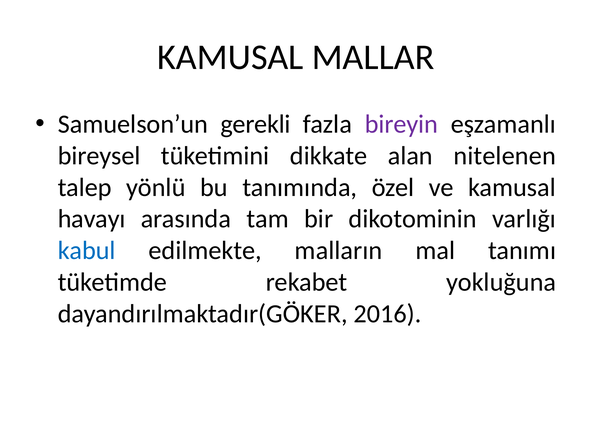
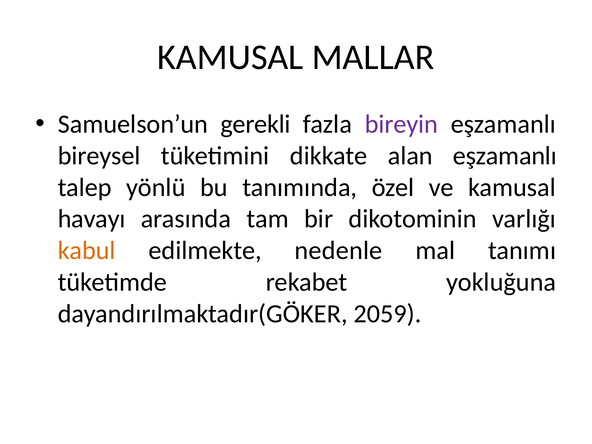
alan nitelenen: nitelenen -> eşzamanlı
kabul colour: blue -> orange
malların: malların -> nedenle
2016: 2016 -> 2059
